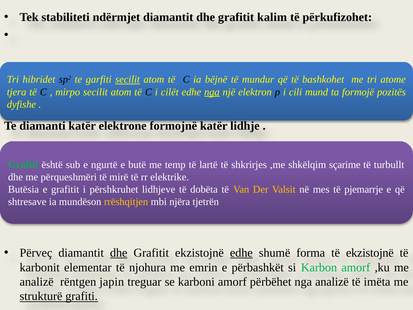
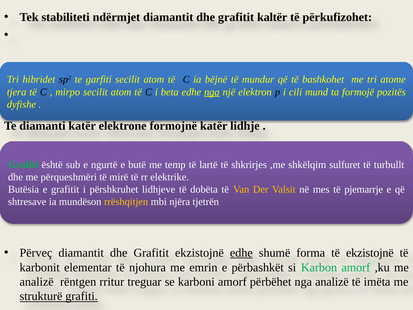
kalim: kalim -> kaltër
secilit at (128, 80) underline: present -> none
cilët: cilët -> beta
sçarime: sçarime -> sulfuret
dhe at (119, 253) underline: present -> none
japin: japin -> rritur
